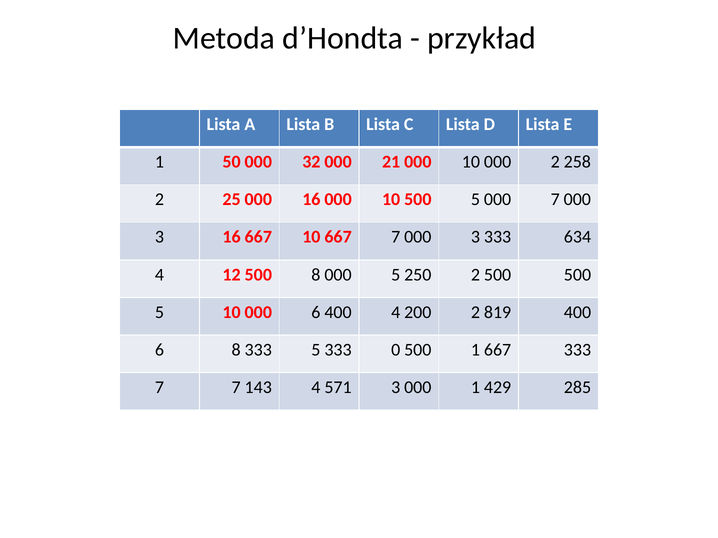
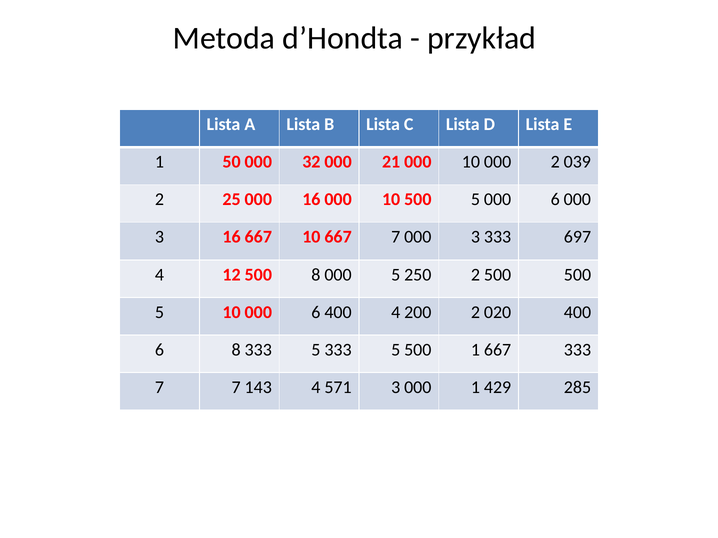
258: 258 -> 039
5 000 7: 7 -> 6
634: 634 -> 697
819: 819 -> 020
5 333 0: 0 -> 5
